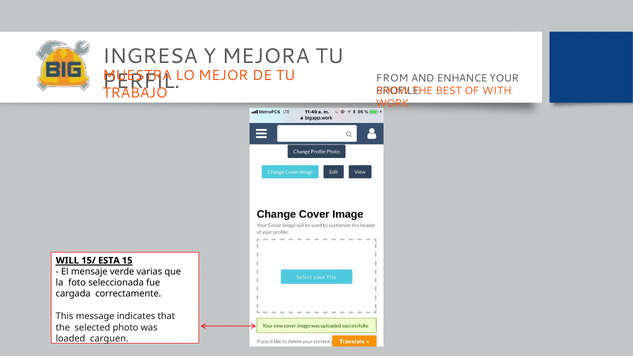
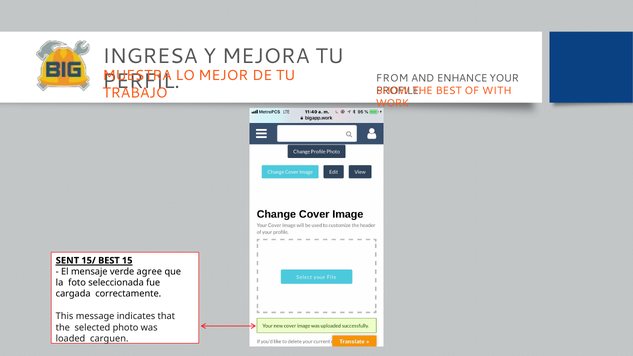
WILL: WILL -> SENT
15/ ESTA: ESTA -> BEST
varias: varias -> agree
